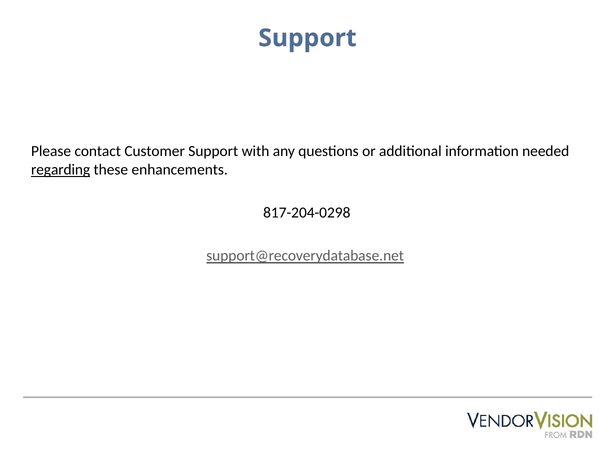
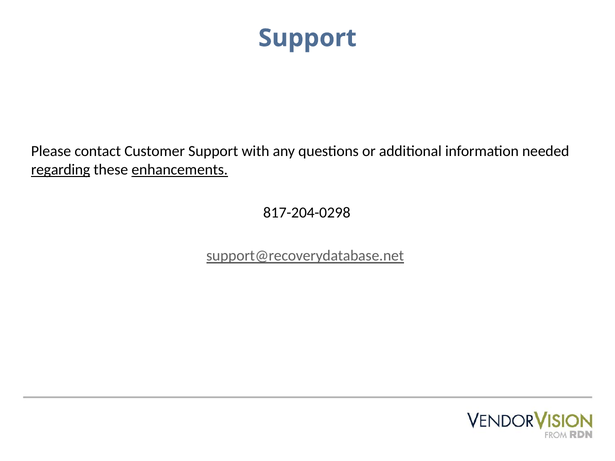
enhancements underline: none -> present
